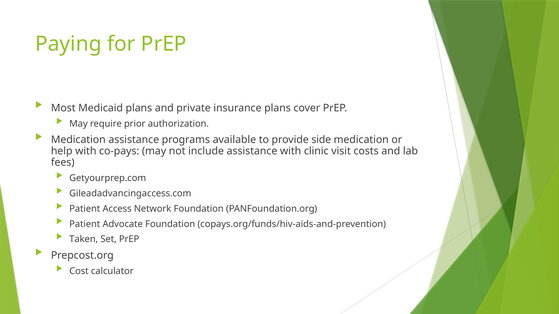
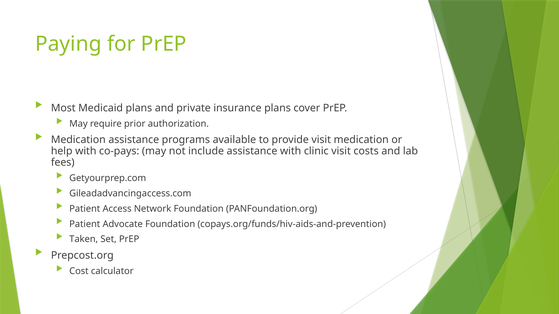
provide side: side -> visit
